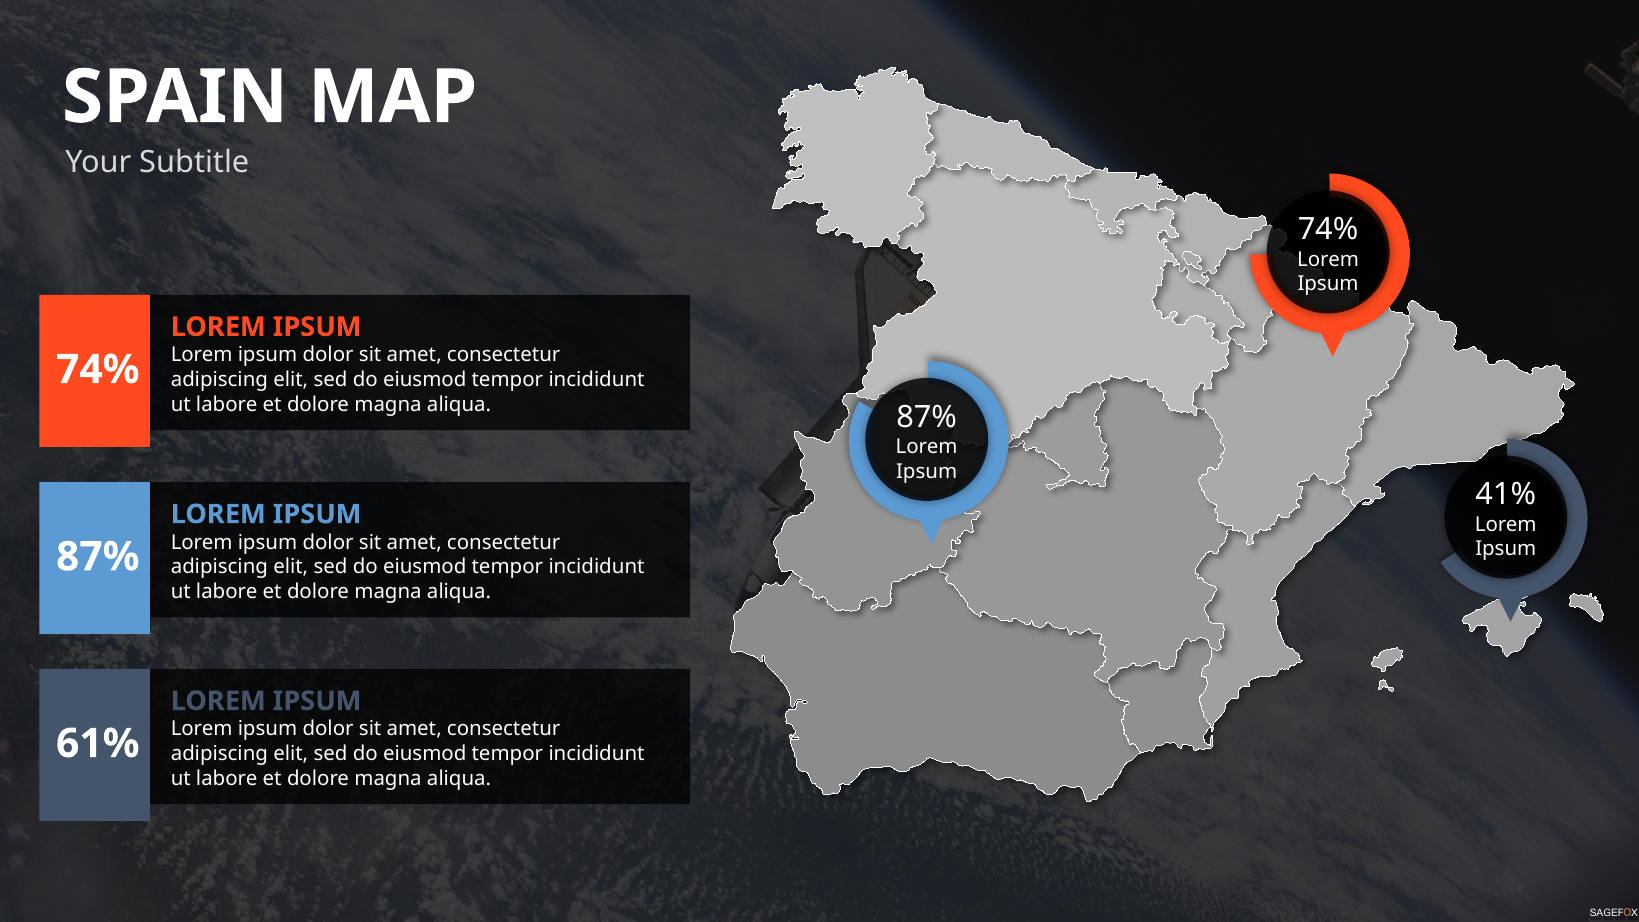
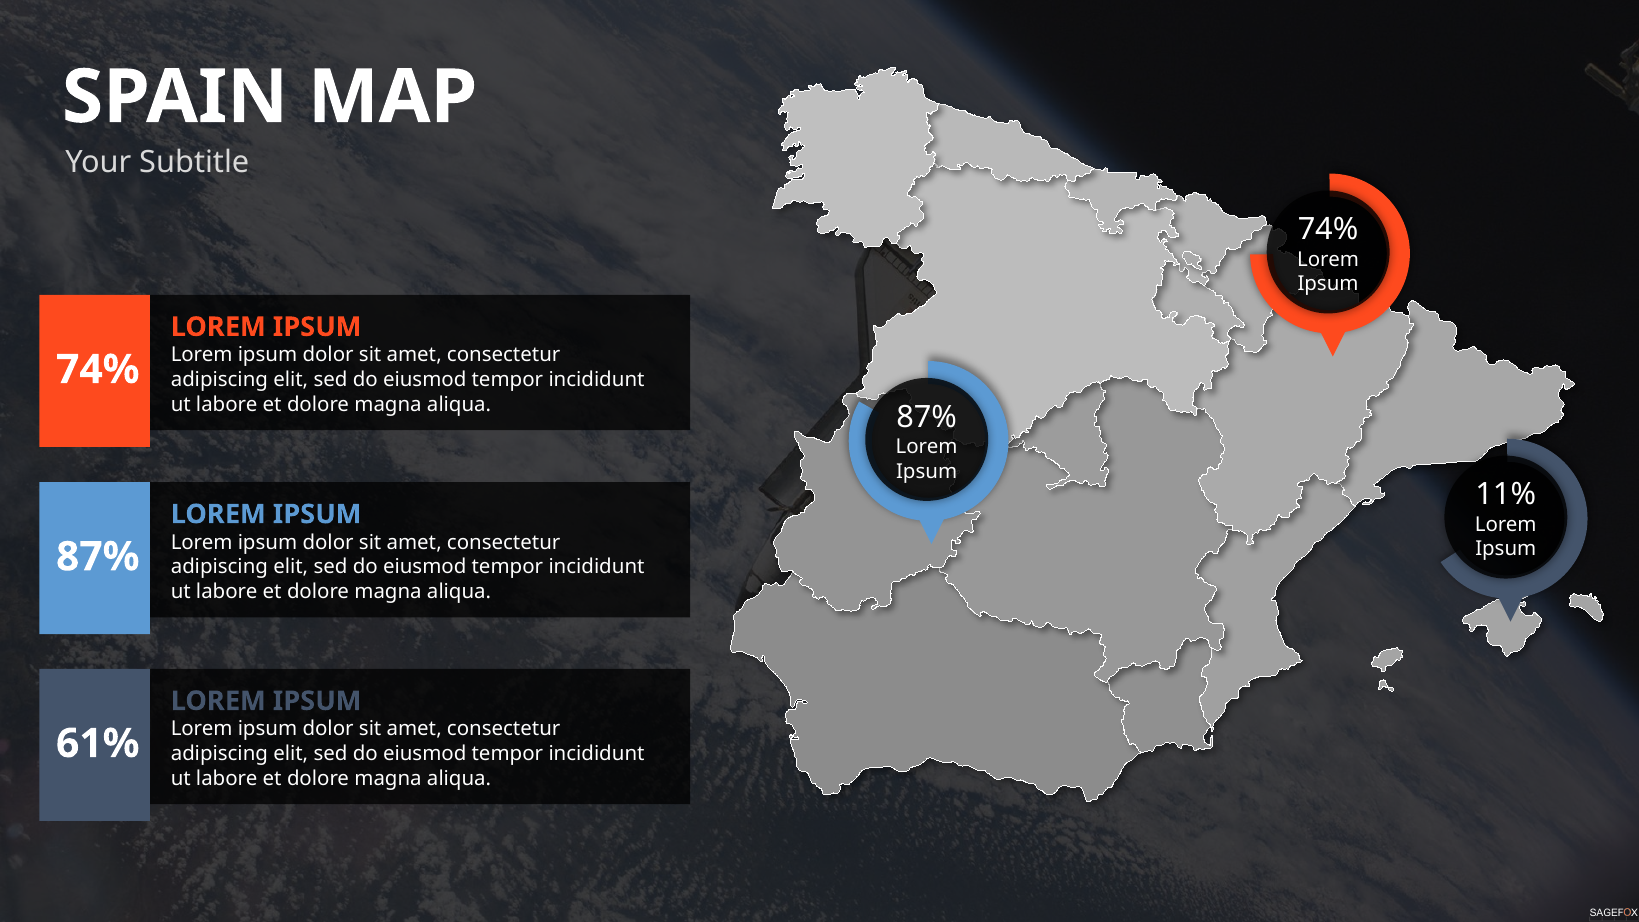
41%: 41% -> 11%
